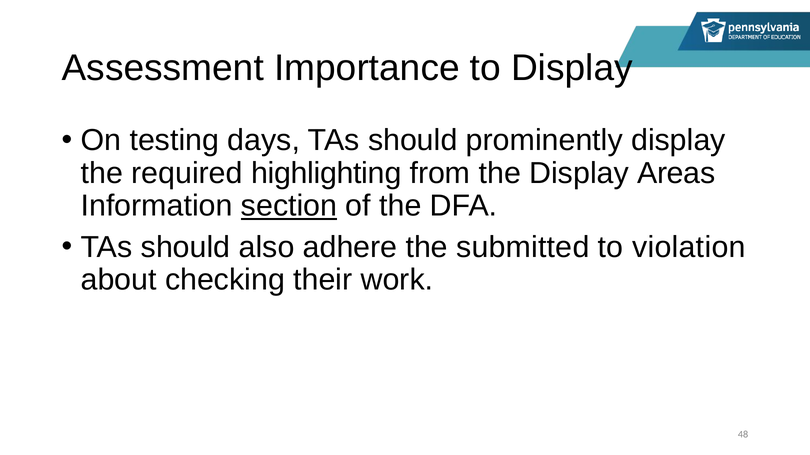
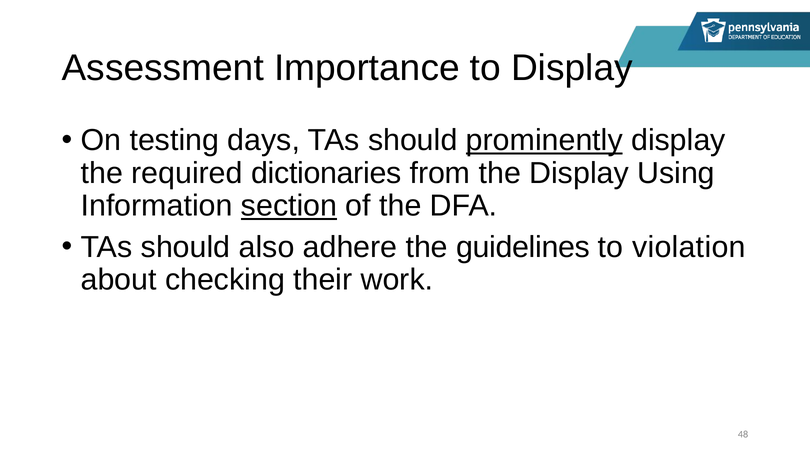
prominently underline: none -> present
highlighting: highlighting -> dictionaries
Areas: Areas -> Using
submitted: submitted -> guidelines
